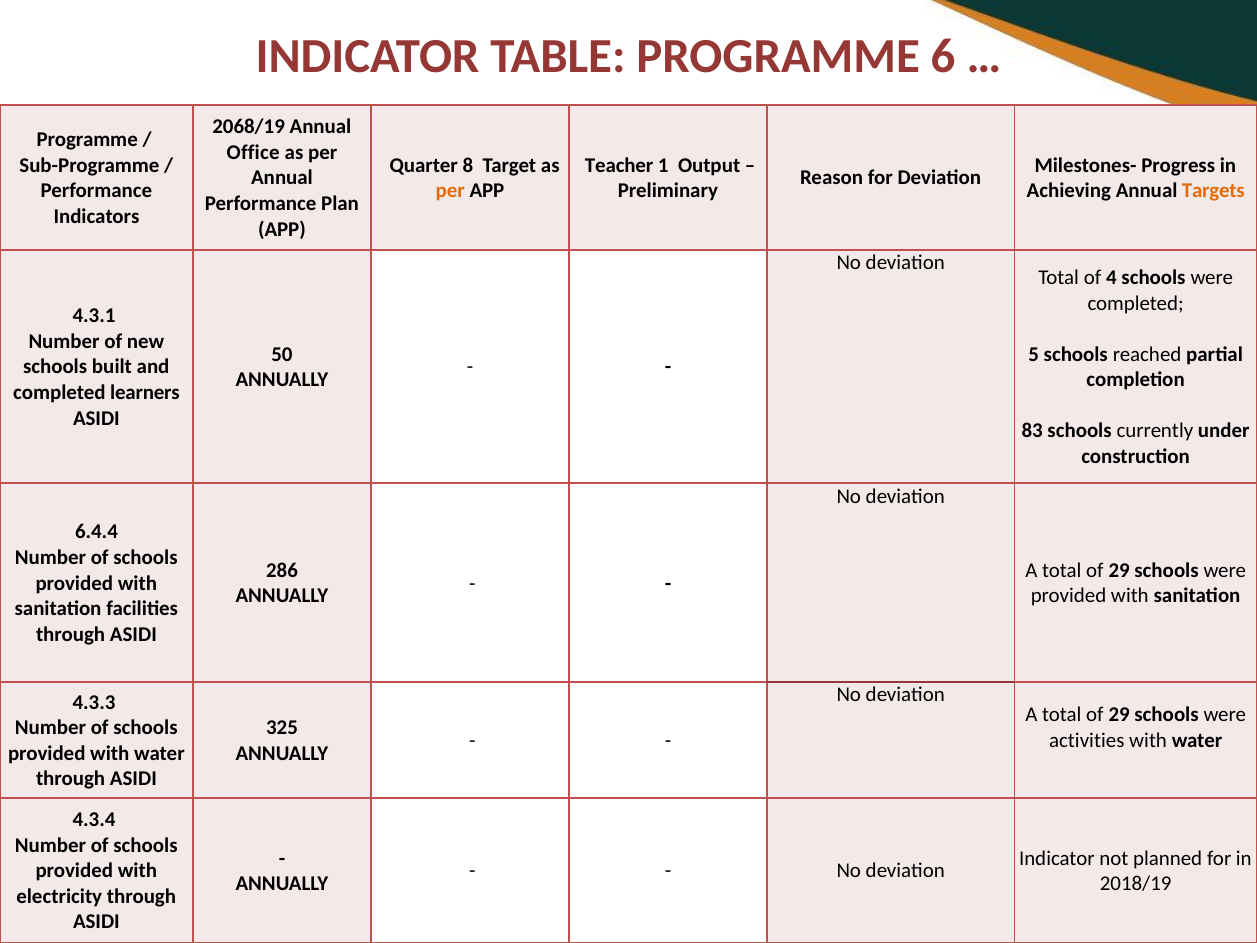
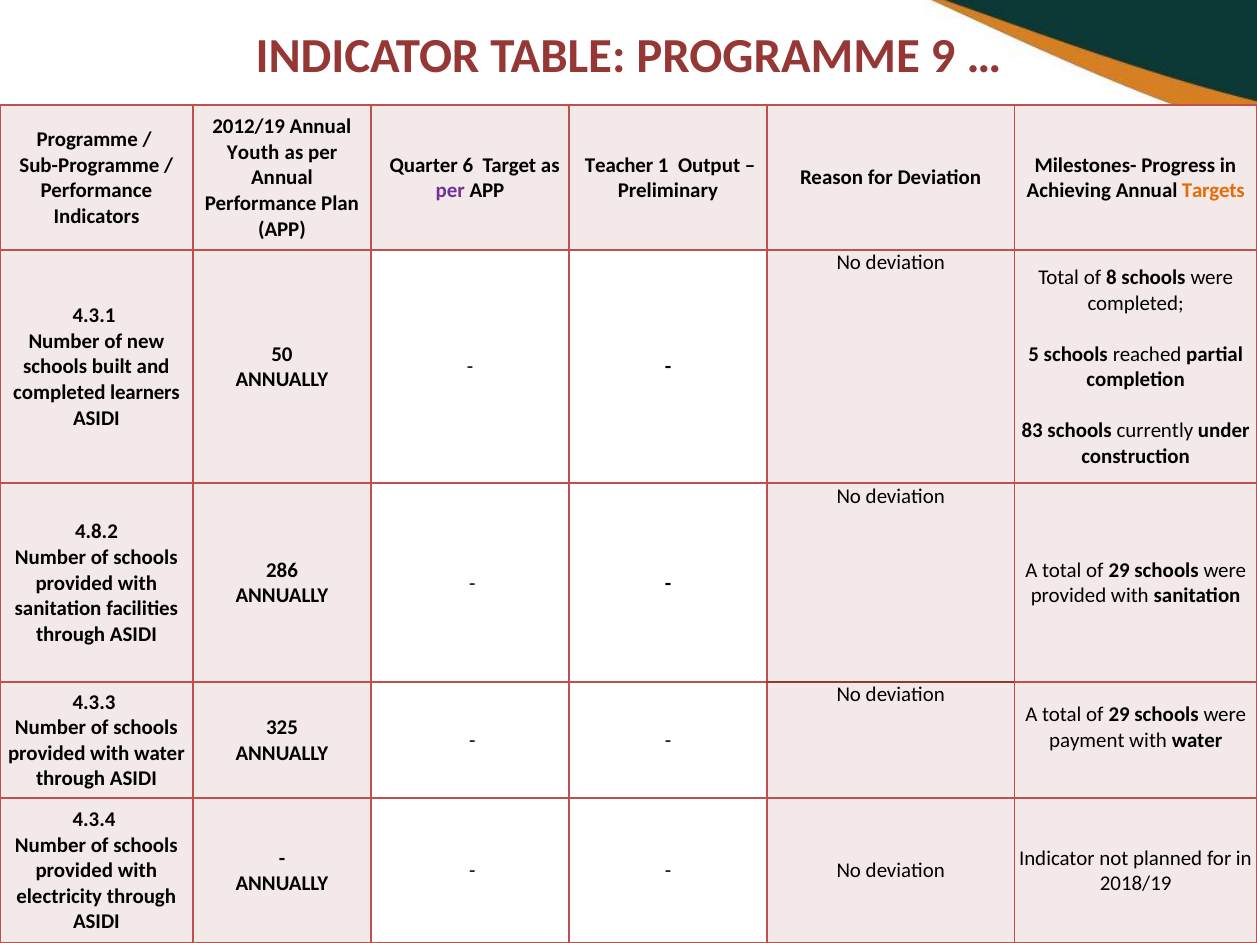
6: 6 -> 9
2068/19: 2068/19 -> 2012/19
Office: Office -> Youth
8: 8 -> 6
per at (450, 191) colour: orange -> purple
4: 4 -> 8
6.4.4: 6.4.4 -> 4.8.2
activities: activities -> payment
